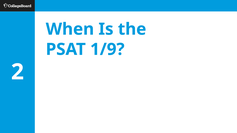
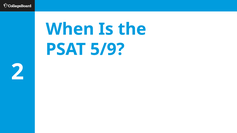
1/9: 1/9 -> 5/9
